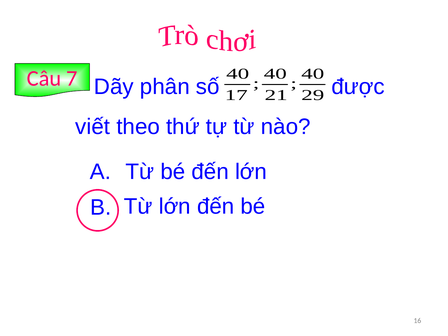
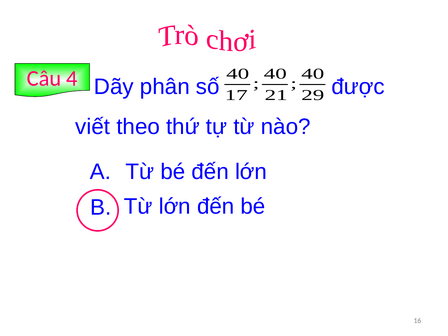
7: 7 -> 4
